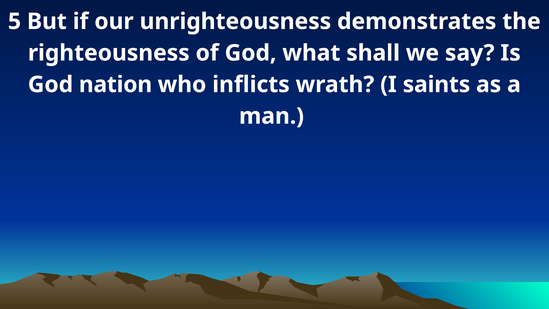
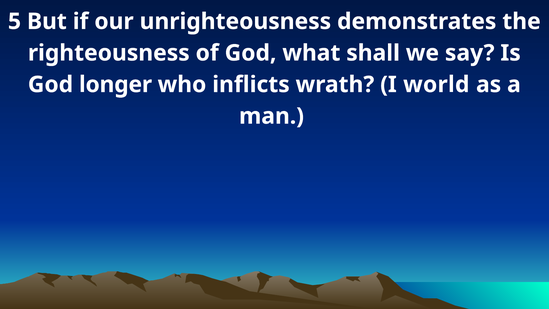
nation: nation -> longer
saints: saints -> world
